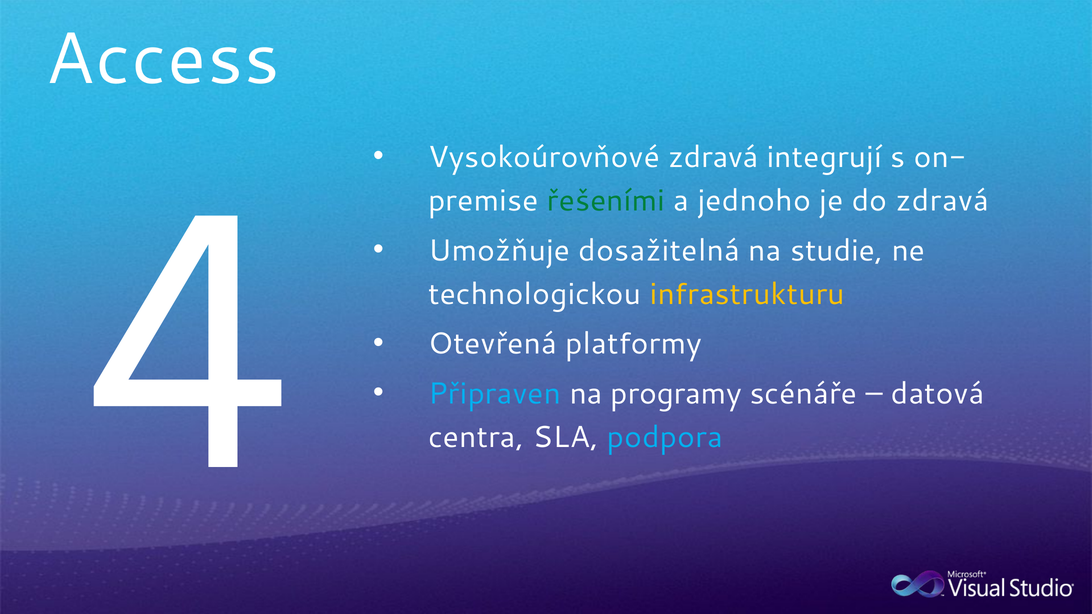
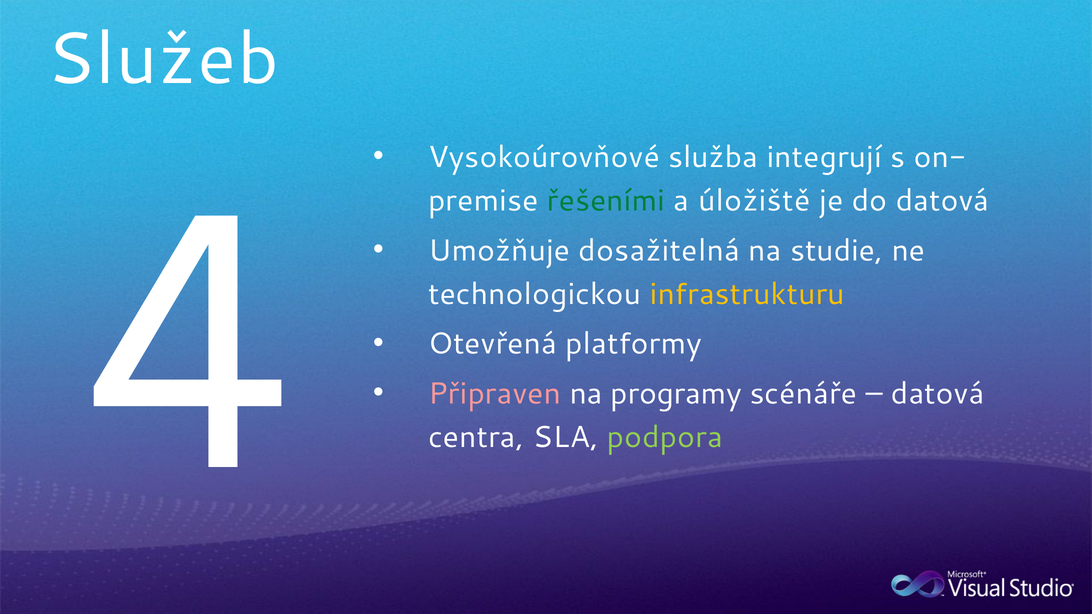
Access: Access -> Služeb
Vysokoúrovňové zdravá: zdravá -> služba
jednoho: jednoho -> úložiště
do zdravá: zdravá -> datová
Připraven colour: light blue -> pink
podpora colour: light blue -> light green
